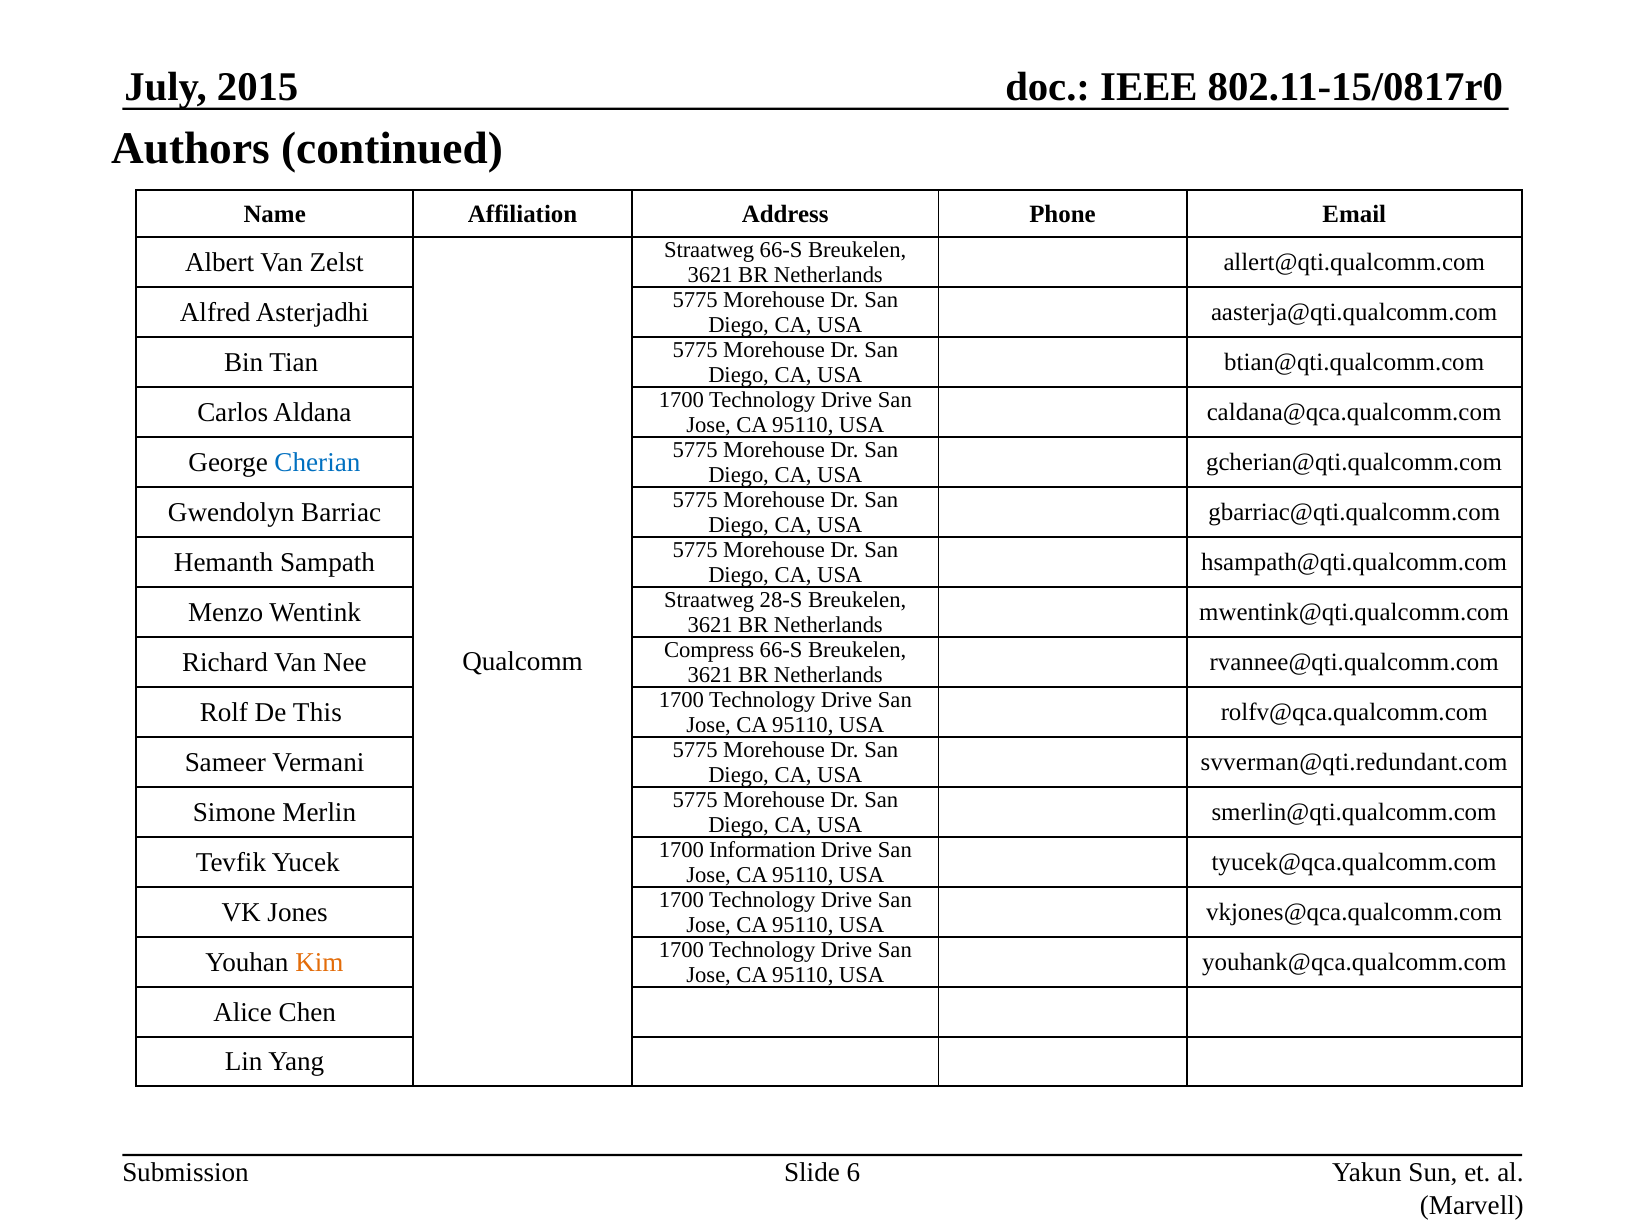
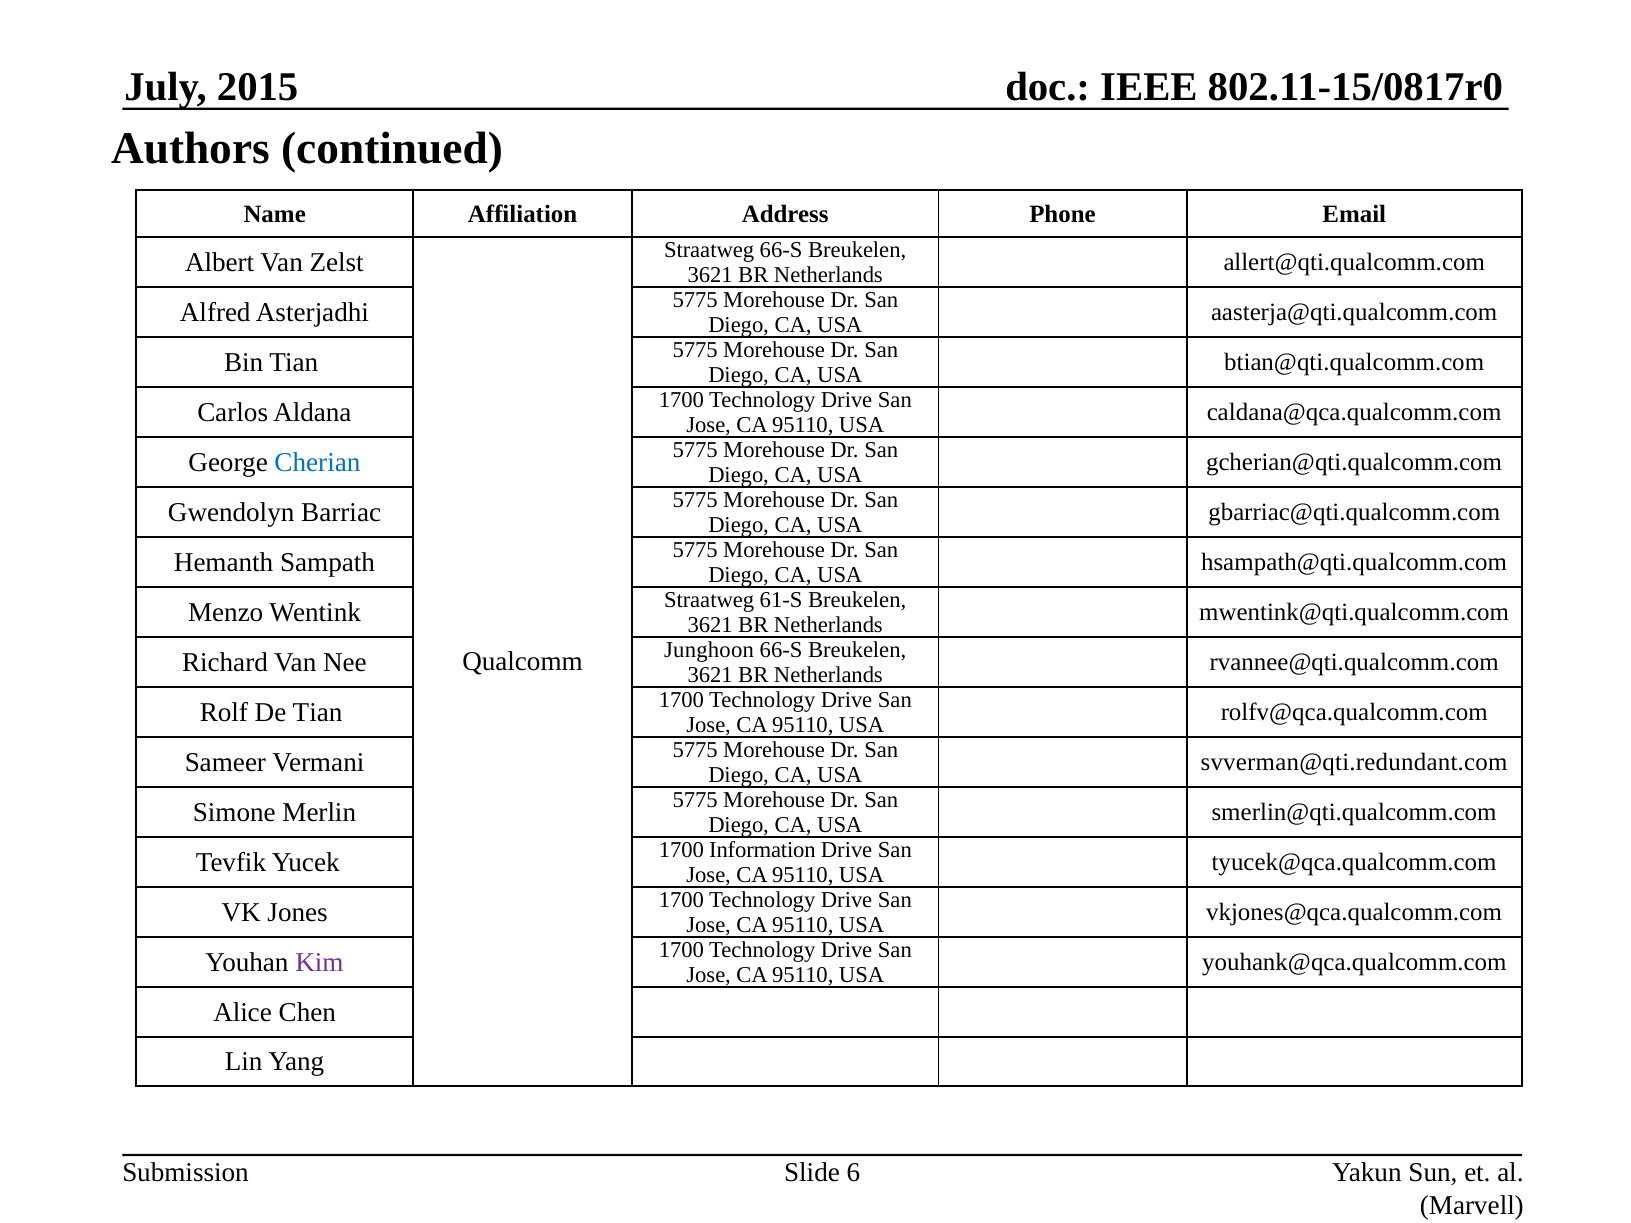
28-S: 28-S -> 61-S
Compress: Compress -> Junghoon
De This: This -> Tian
Kim colour: orange -> purple
